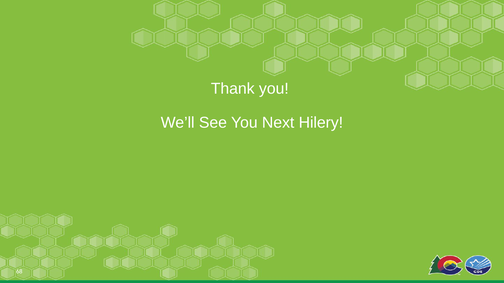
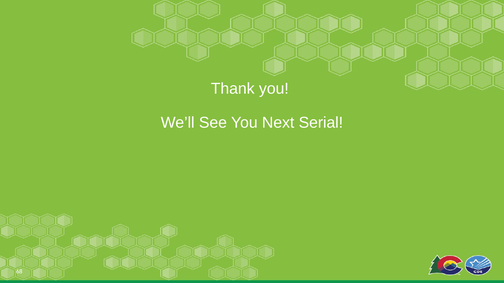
Hilery: Hilery -> Serial
